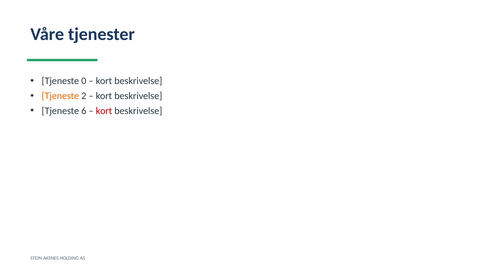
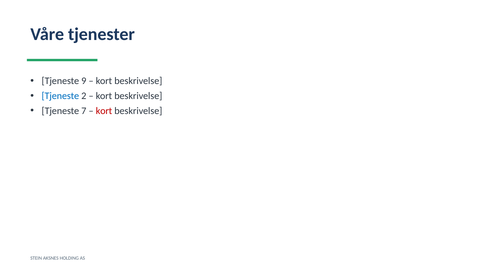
0: 0 -> 9
Tjeneste at (60, 96) colour: orange -> blue
6: 6 -> 7
